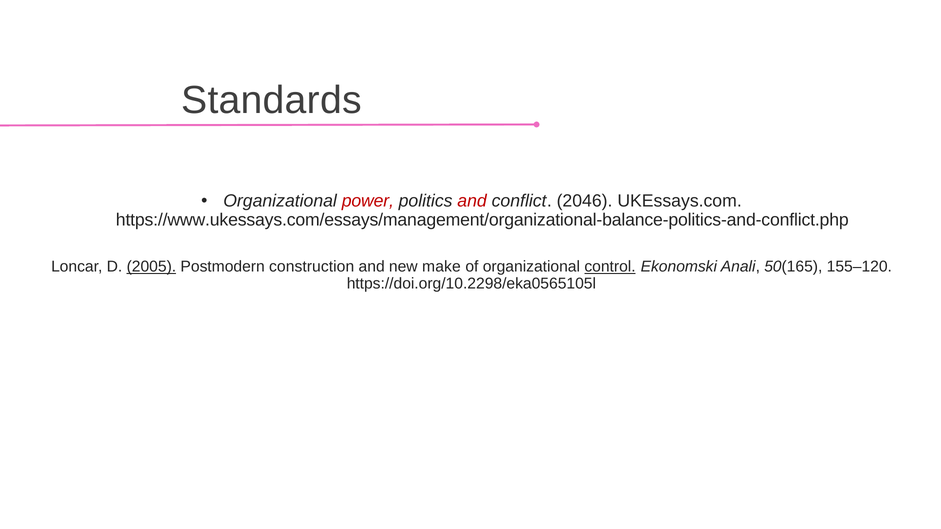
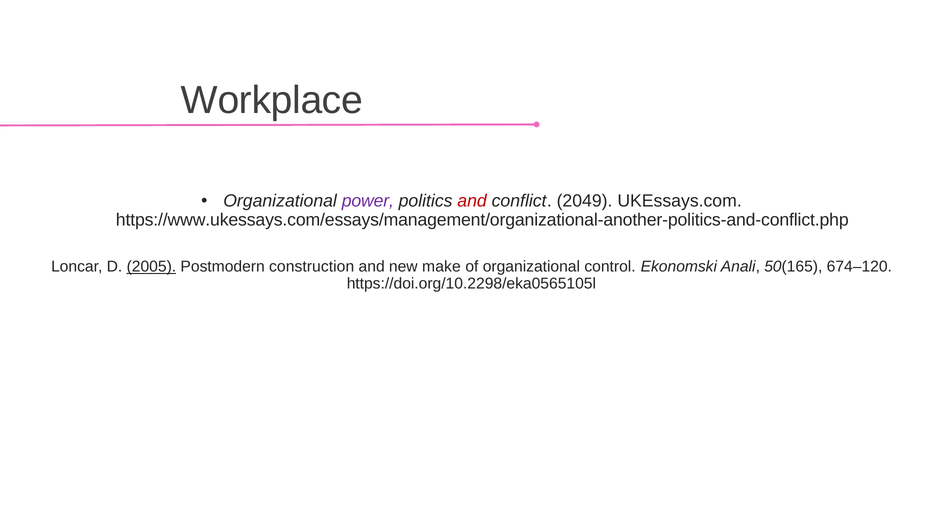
Standards: Standards -> Workplace
power colour: red -> purple
2046: 2046 -> 2049
https://www.ukessays.com/essays/management/organizational-balance-politics-and-conflict.php: https://www.ukessays.com/essays/management/organizational-balance-politics-and-conflict.php -> https://www.ukessays.com/essays/management/organizational-another-politics-and-conflict.php
control underline: present -> none
155–120: 155–120 -> 674–120
